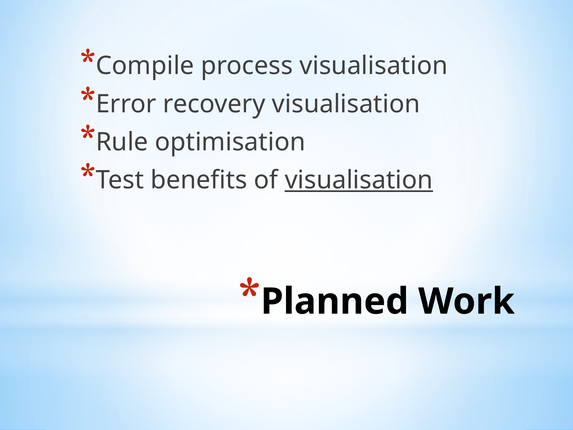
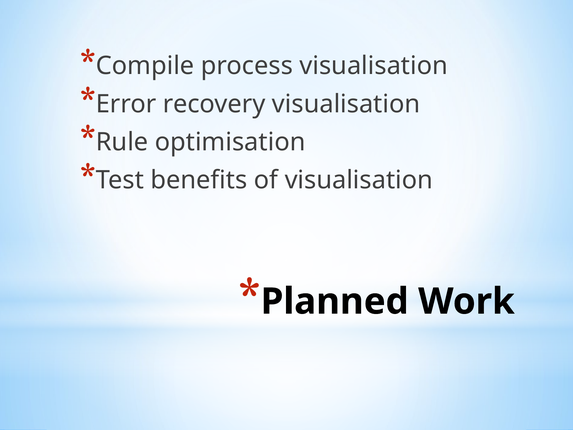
visualisation at (359, 180) underline: present -> none
